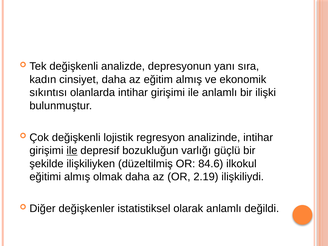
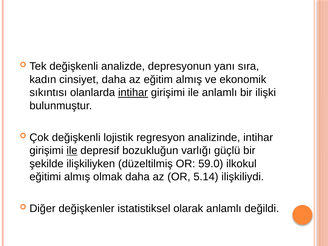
intihar at (133, 93) underline: none -> present
84.6: 84.6 -> 59.0
2.19: 2.19 -> 5.14
